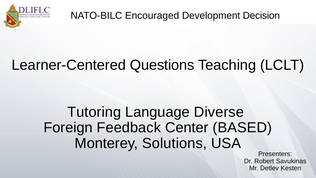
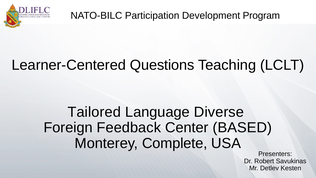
Encouraged: Encouraged -> Participation
Decision: Decision -> Program
Tutoring: Tutoring -> Tailored
Solutions: Solutions -> Complete
